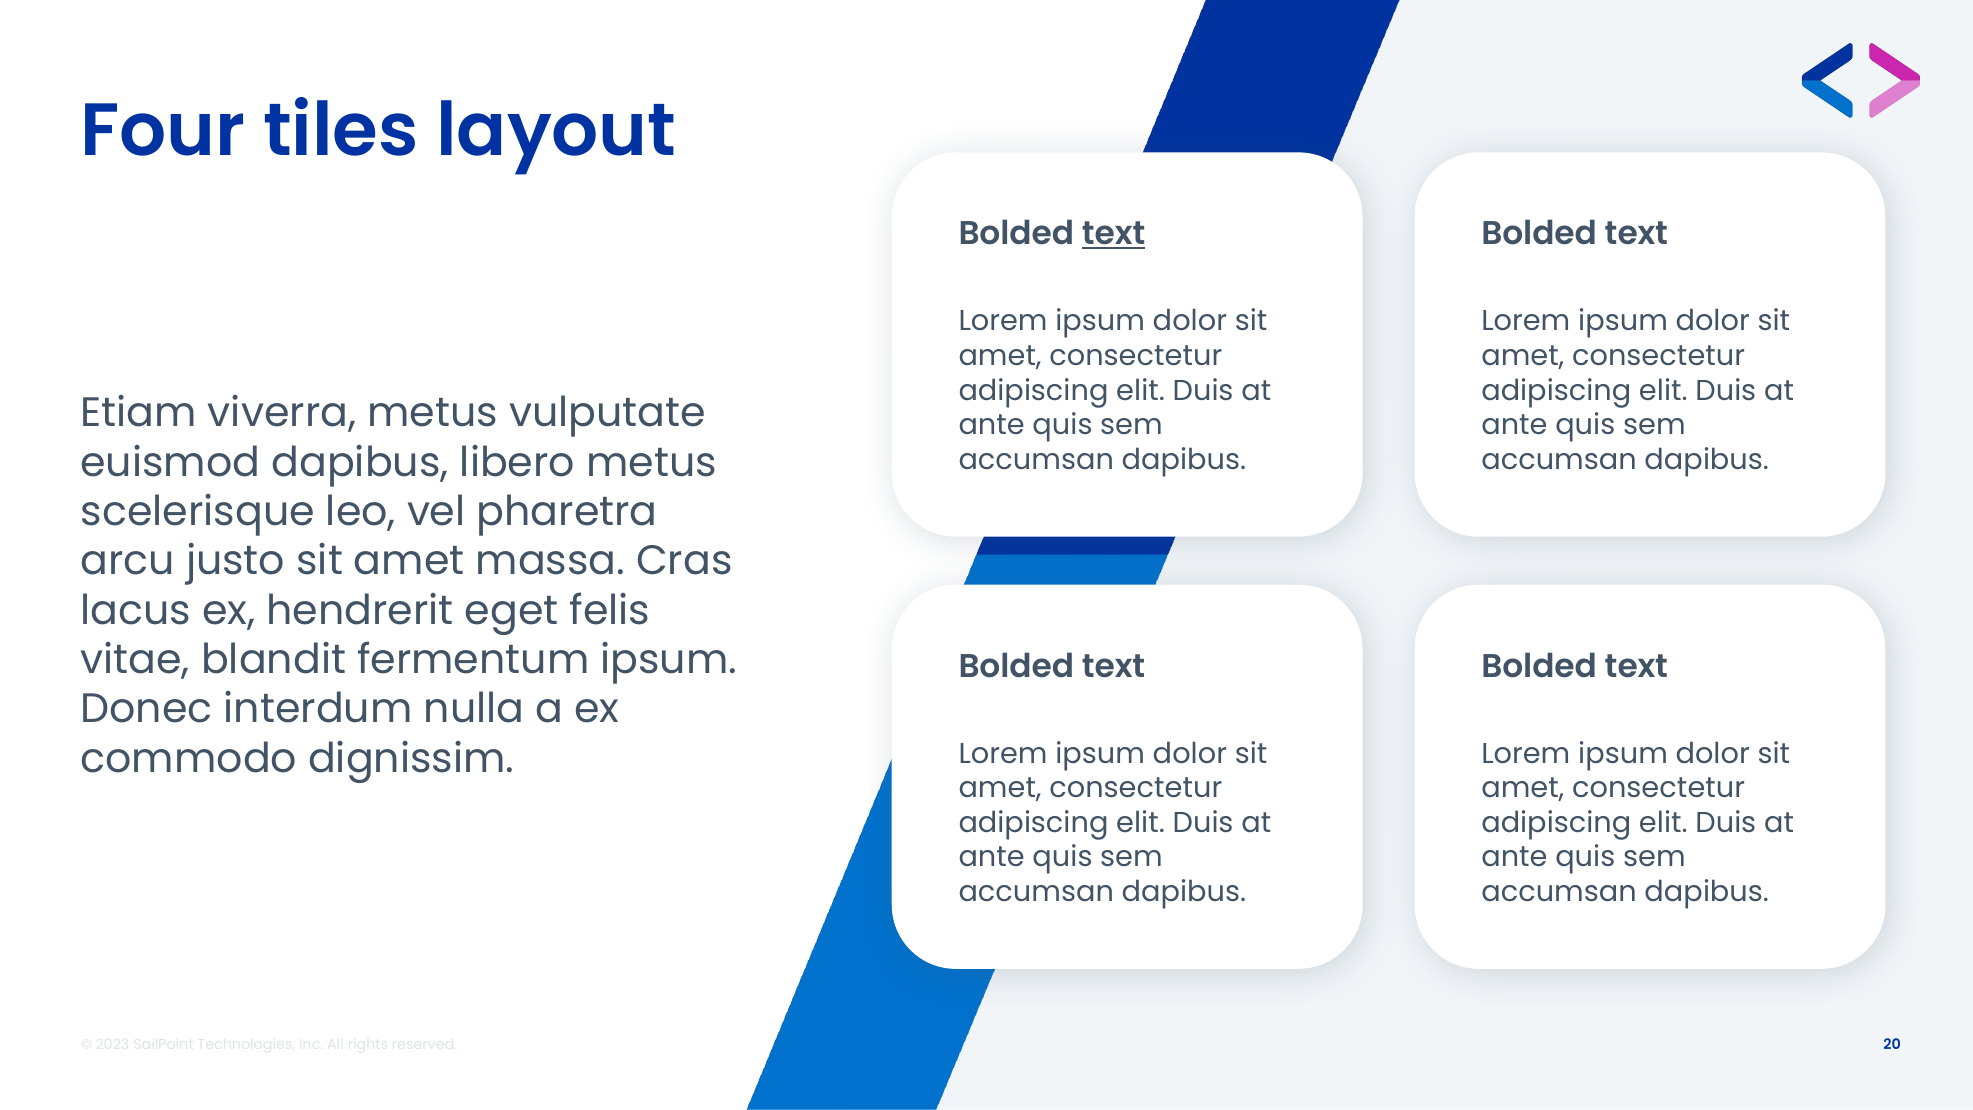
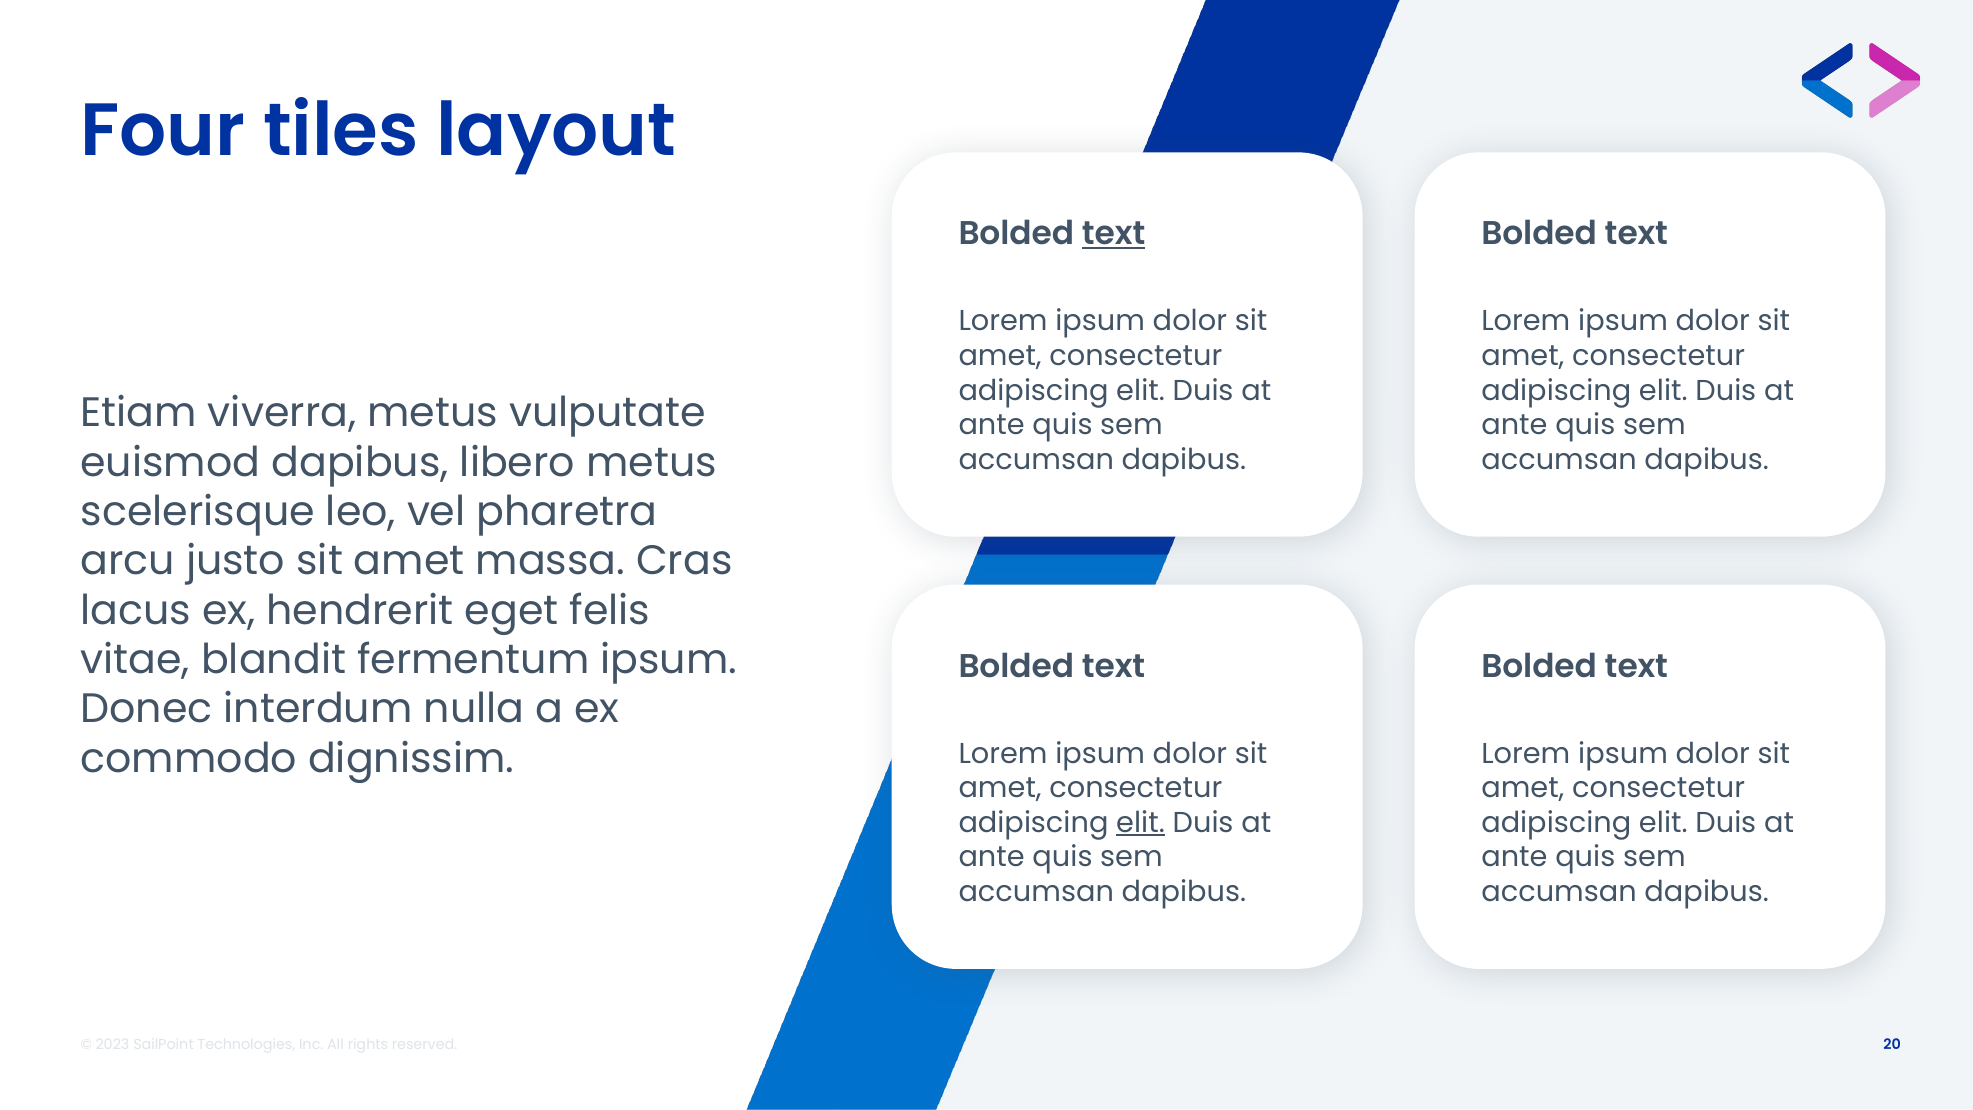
elit at (1141, 823) underline: none -> present
